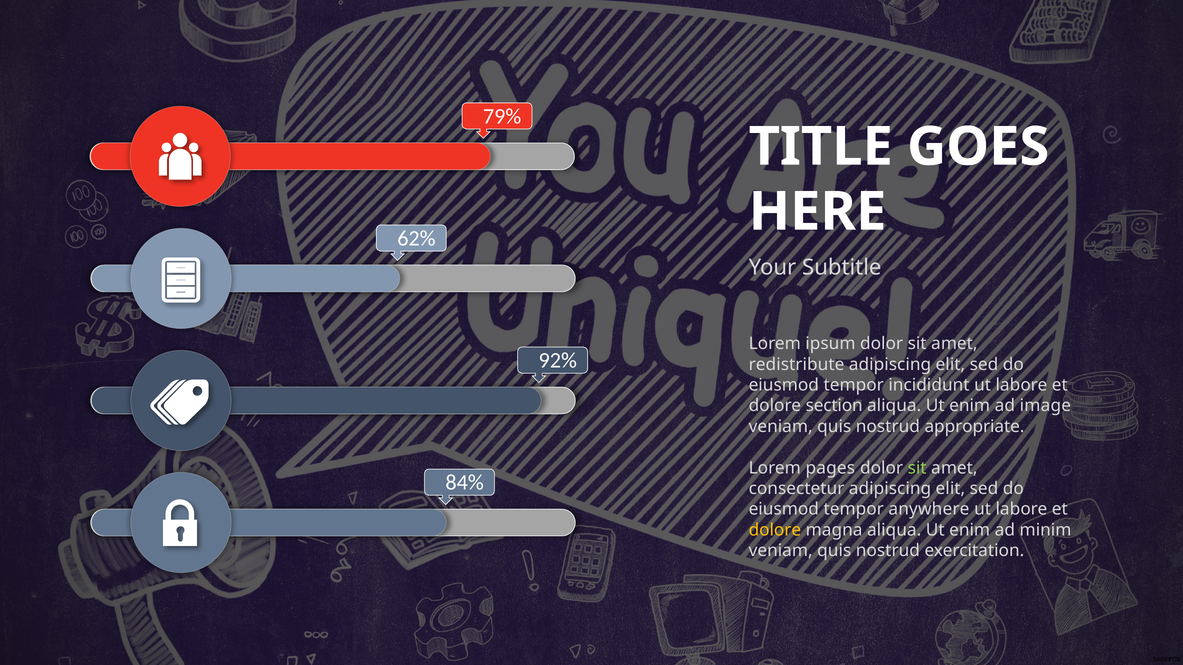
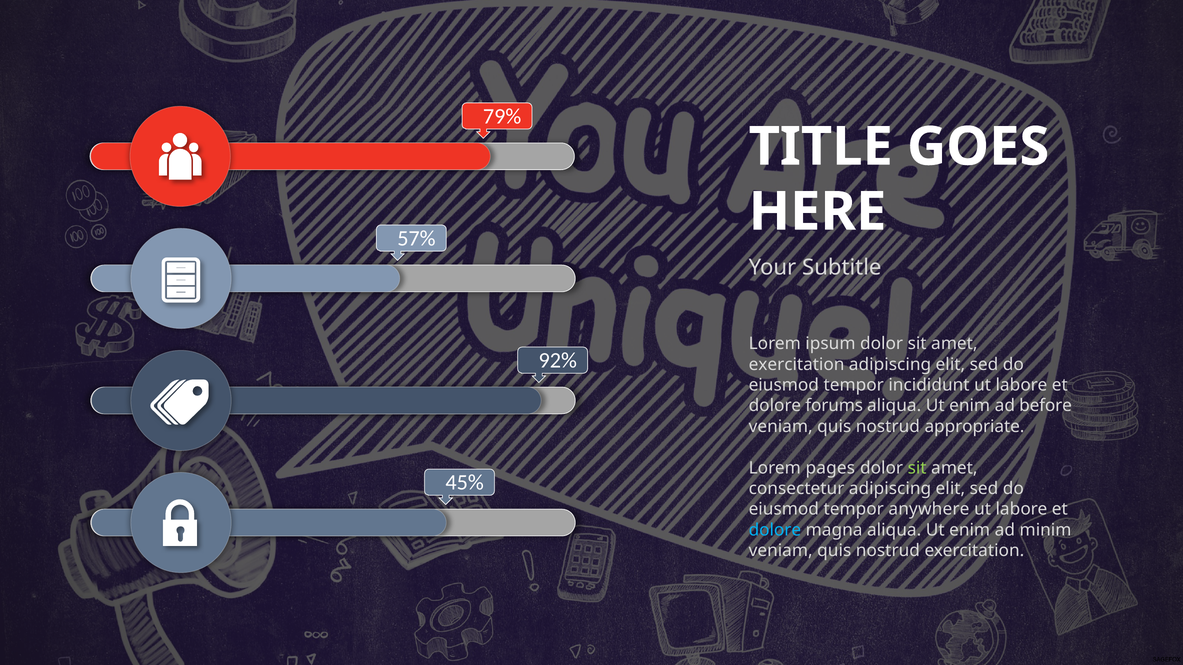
62%: 62% -> 57%
redistribute at (797, 365): redistribute -> exercitation
section: section -> forums
image: image -> before
84%: 84% -> 45%
dolore at (775, 530) colour: yellow -> light blue
